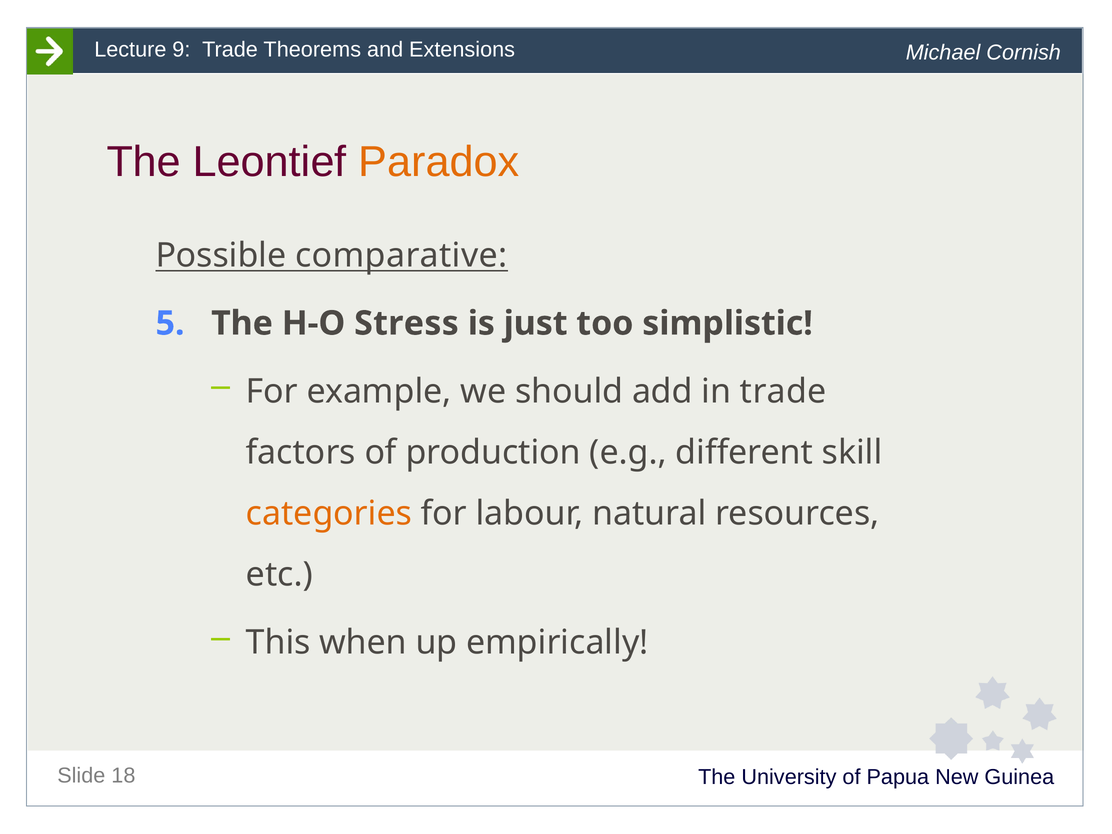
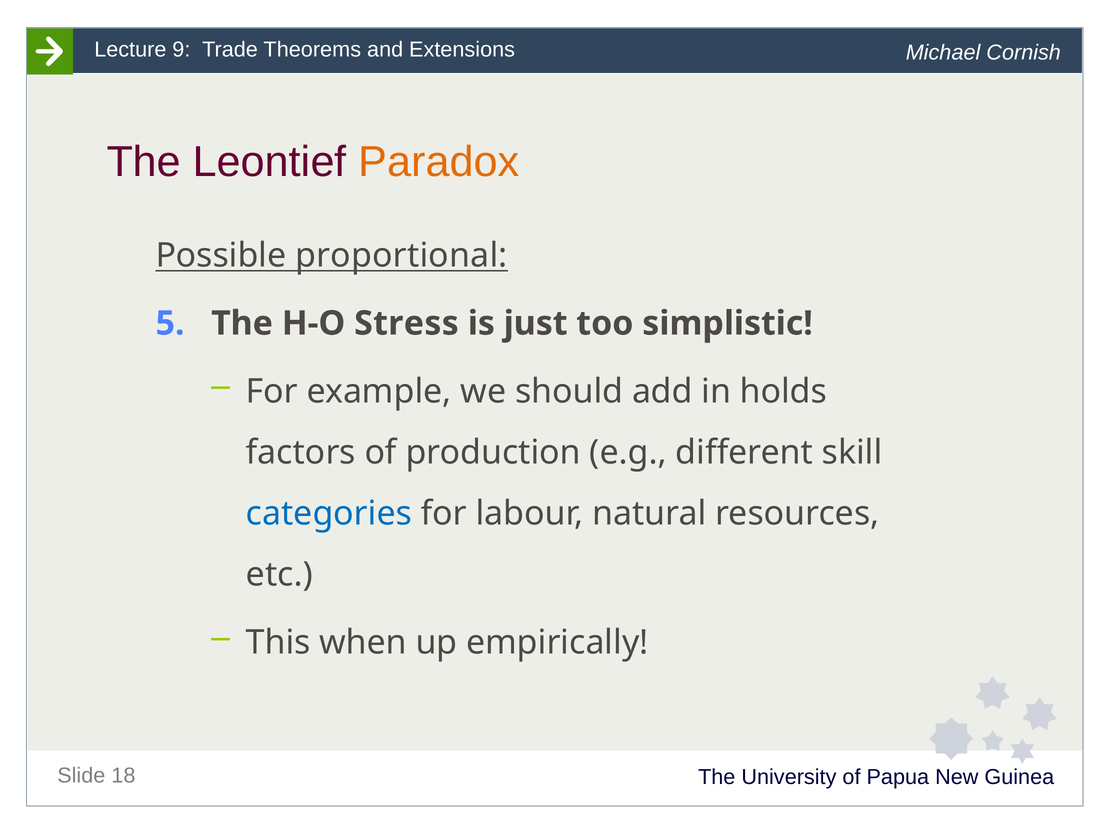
comparative: comparative -> proportional
in trade: trade -> holds
categories colour: orange -> blue
